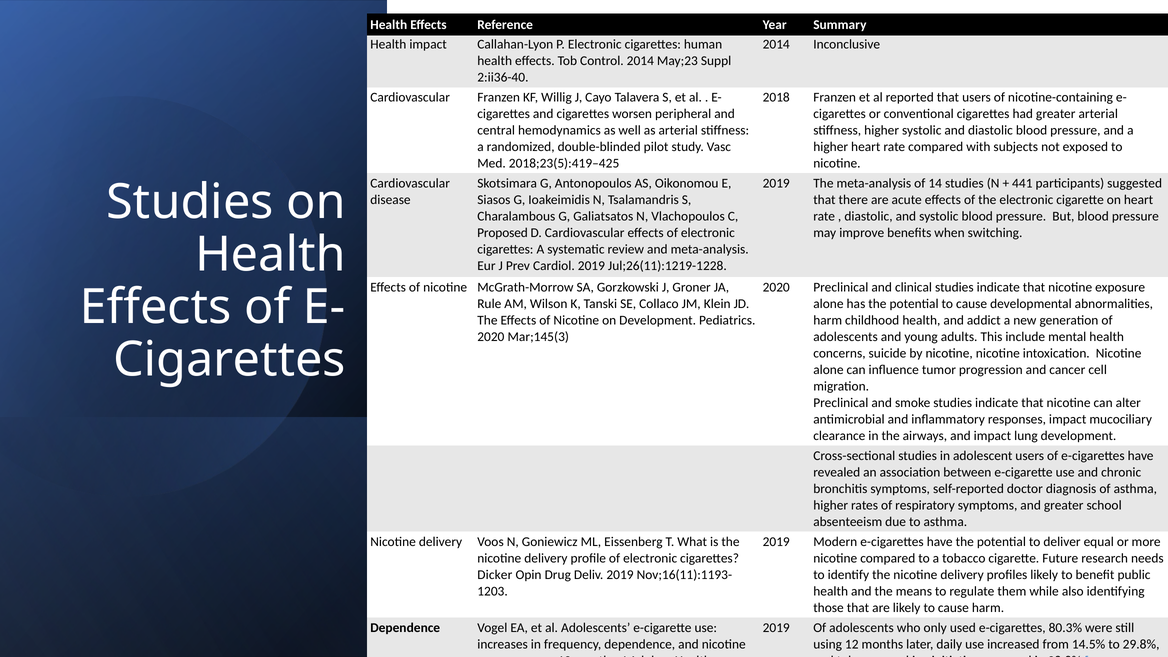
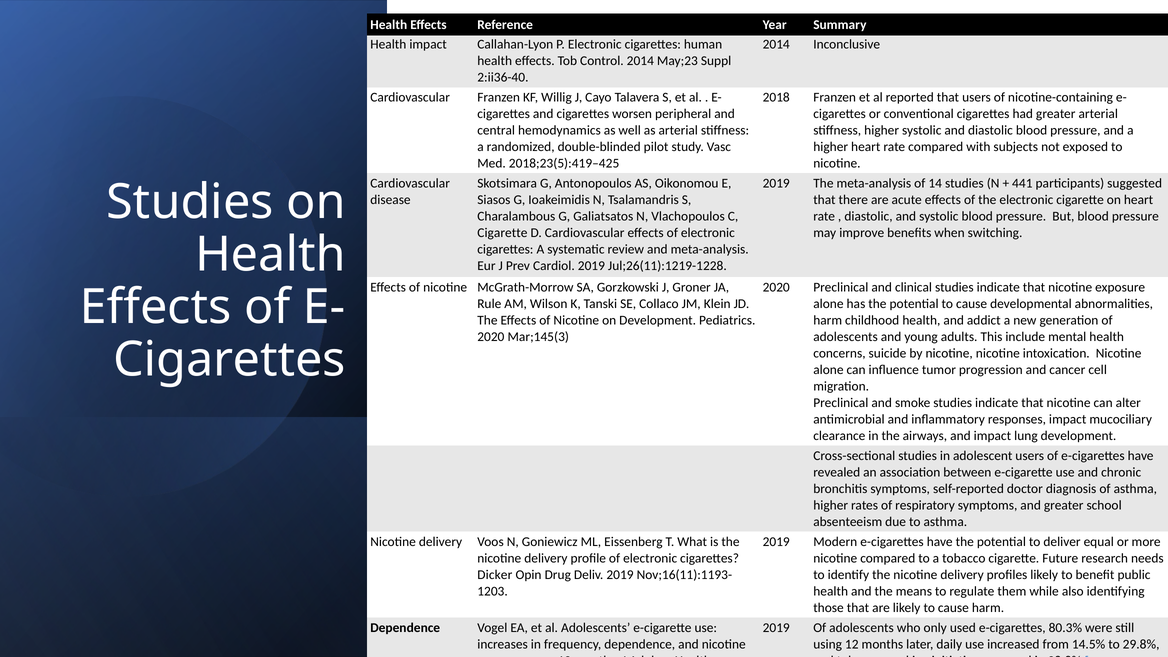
Proposed at (502, 233): Proposed -> Cigarette
